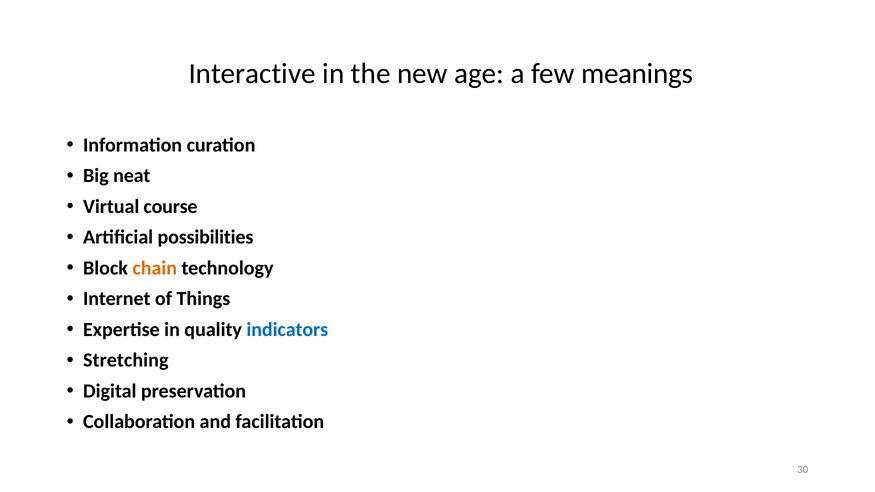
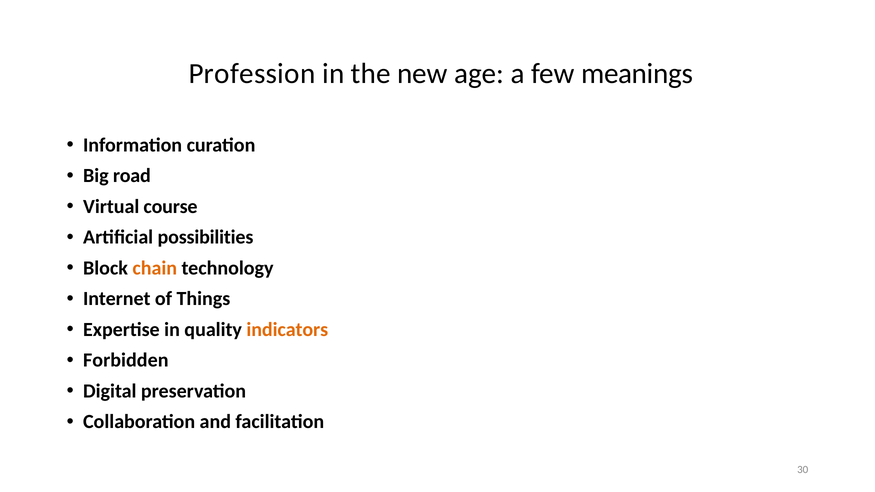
Interactive: Interactive -> Profession
neat: neat -> road
indicators colour: blue -> orange
Stretching: Stretching -> Forbidden
